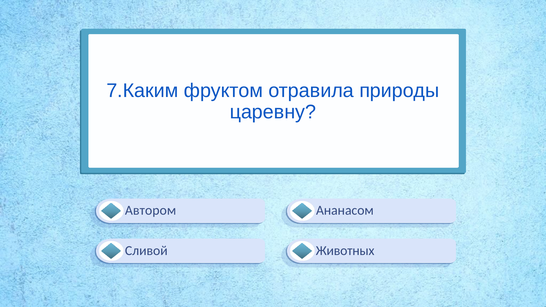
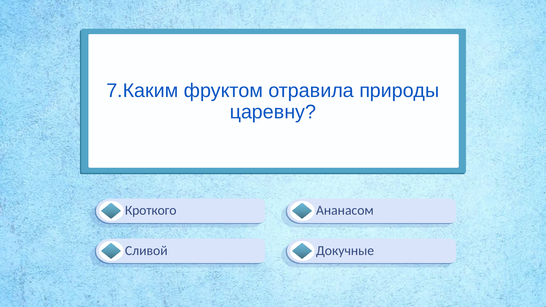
Автором: Автором -> Кроткого
Животных: Животных -> Докучные
